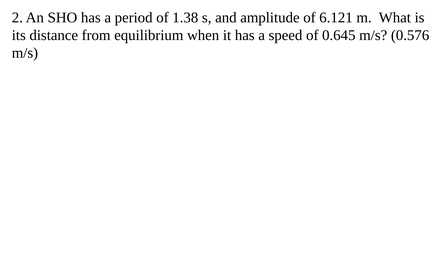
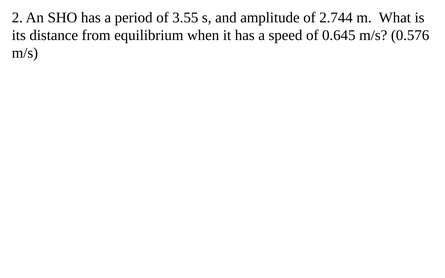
1.38: 1.38 -> 3.55
6.121: 6.121 -> 2.744
